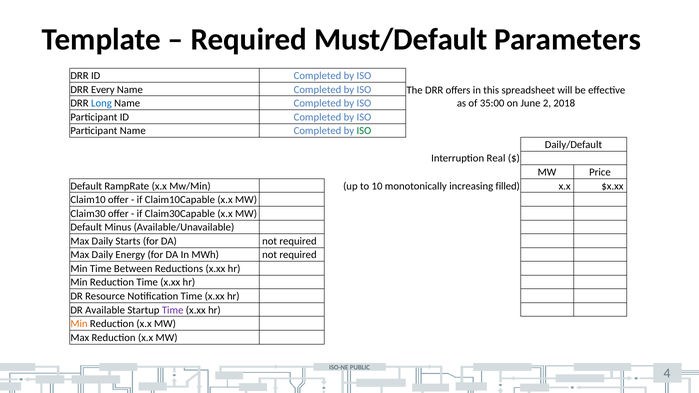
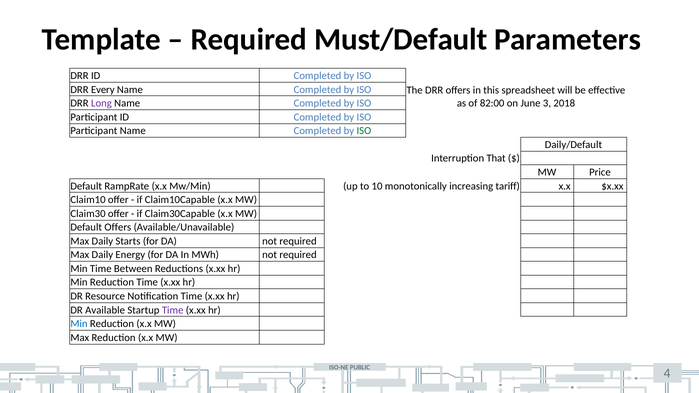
Long colour: blue -> purple
35:00: 35:00 -> 82:00
2: 2 -> 3
Real: Real -> That
filled: filled -> tariff
Default Minus: Minus -> Offers
Min at (79, 324) colour: orange -> blue
